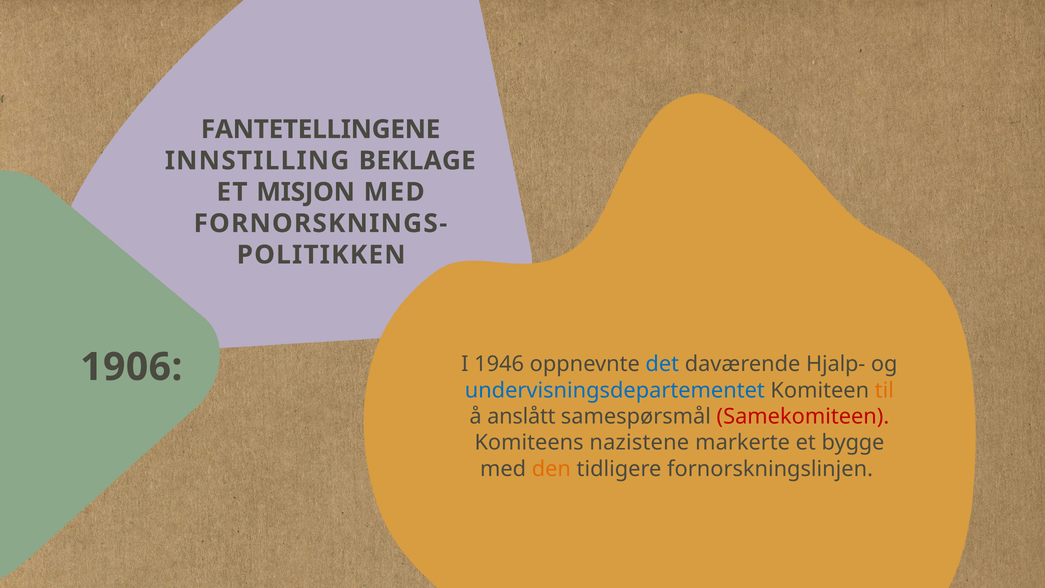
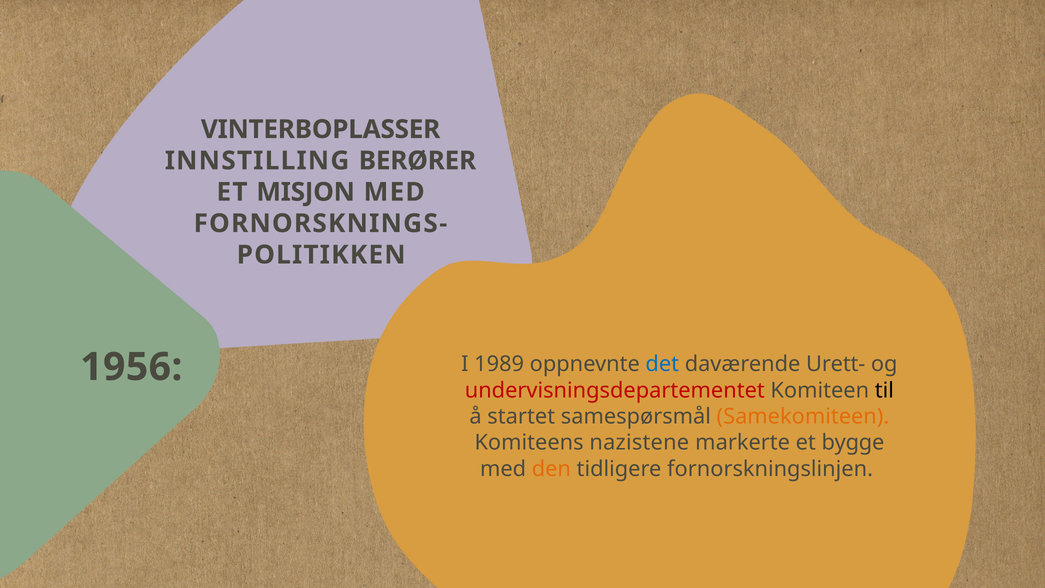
FANTETELLINGENE: FANTETELLINGENE -> VINTERBOPLASSER
BEKLAGE: BEKLAGE -> BERØRER
1946: 1946 -> 1989
Hjalp-: Hjalp- -> Urett-
1906: 1906 -> 1956
undervisningsdepartementet colour: blue -> red
til colour: orange -> black
anslått: anslått -> startet
Samekomiteen colour: red -> orange
